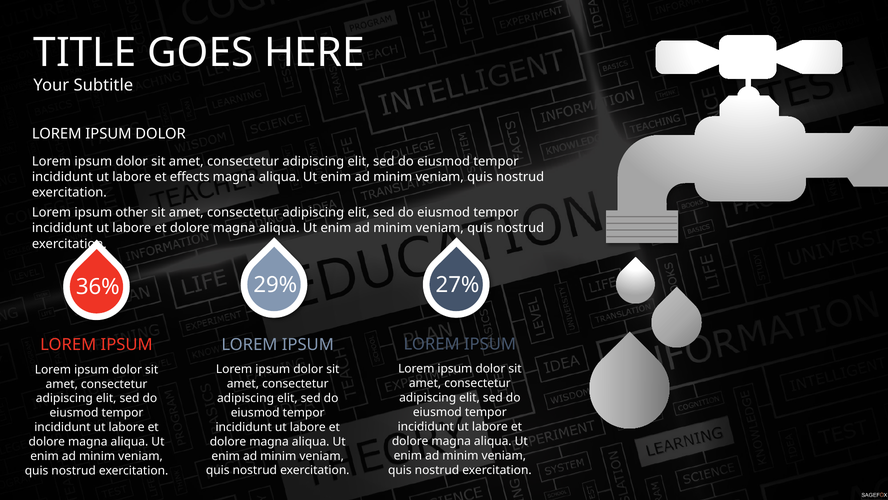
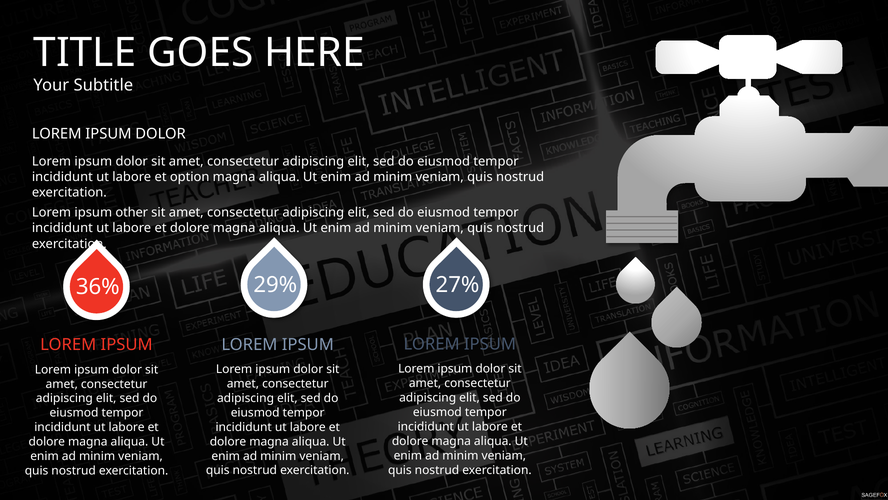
effects: effects -> option
